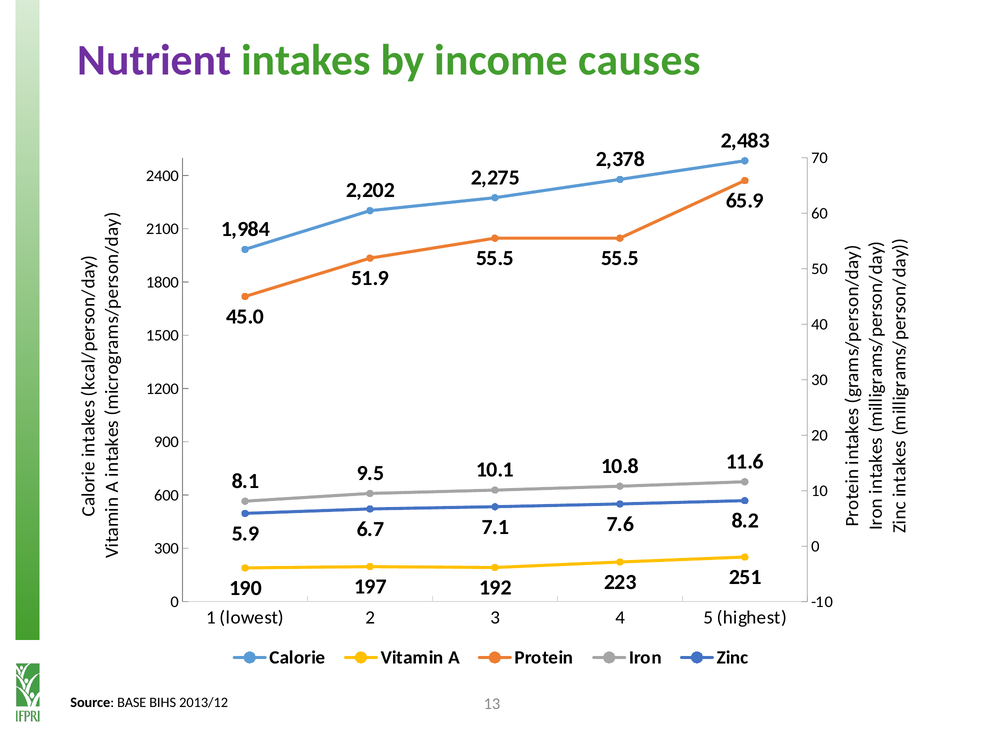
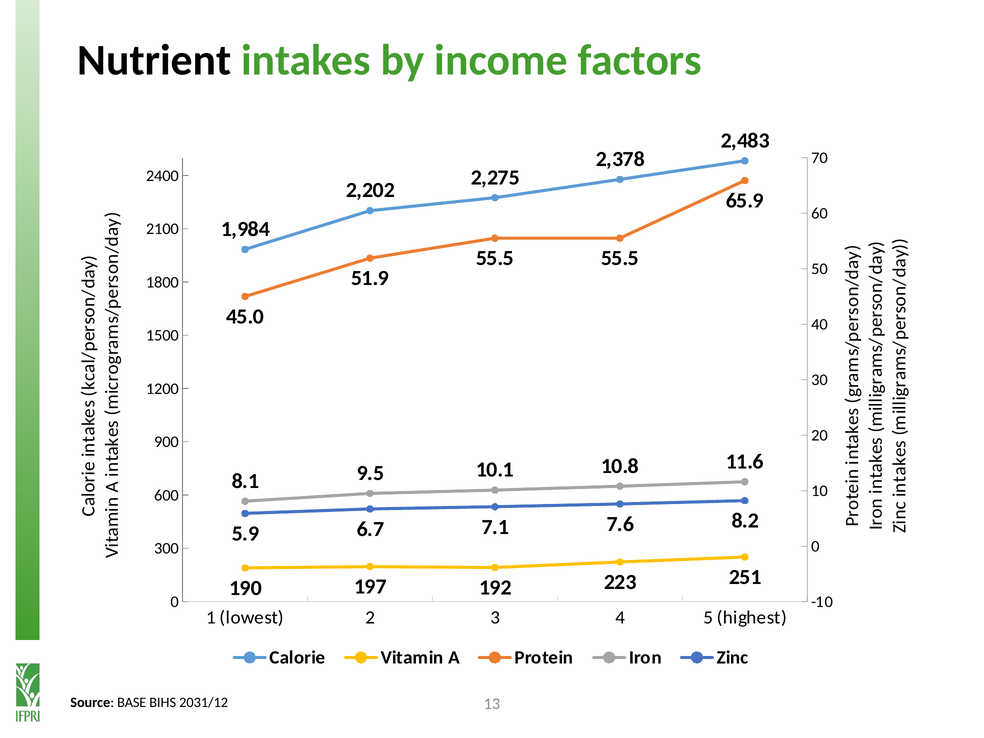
Nutrient colour: purple -> black
causes: causes -> factors
2013/12: 2013/12 -> 2031/12
